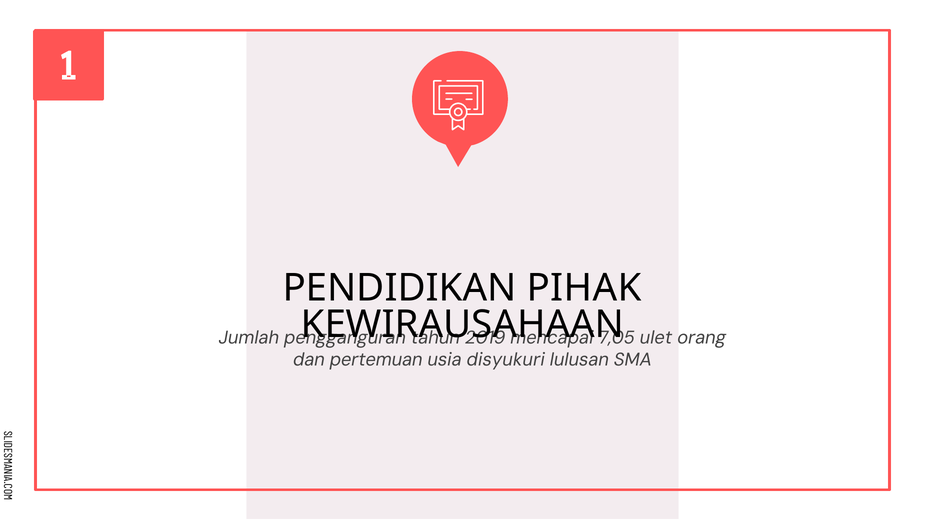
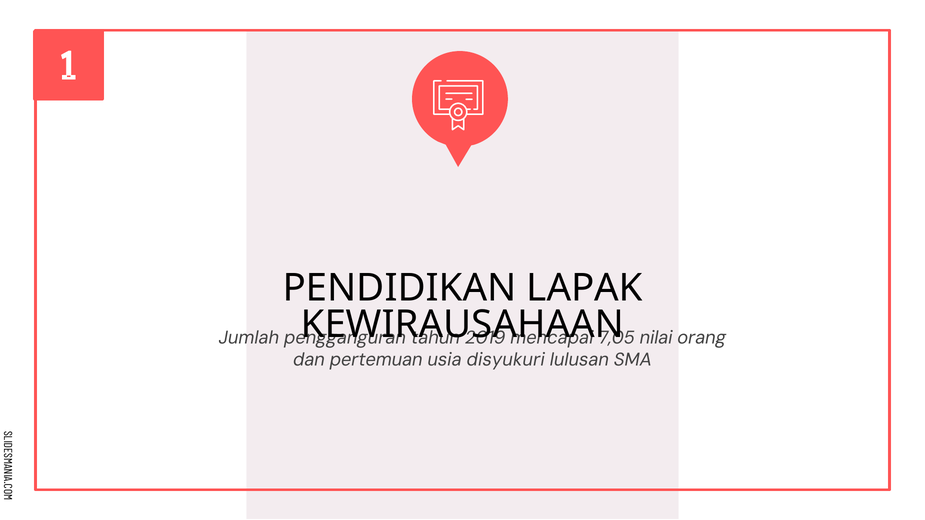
PIHAK: PIHAK -> LAPAK
ulet: ulet -> nilai
